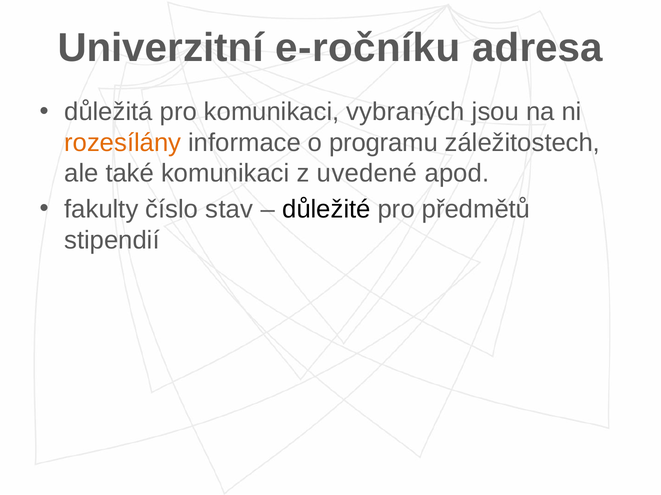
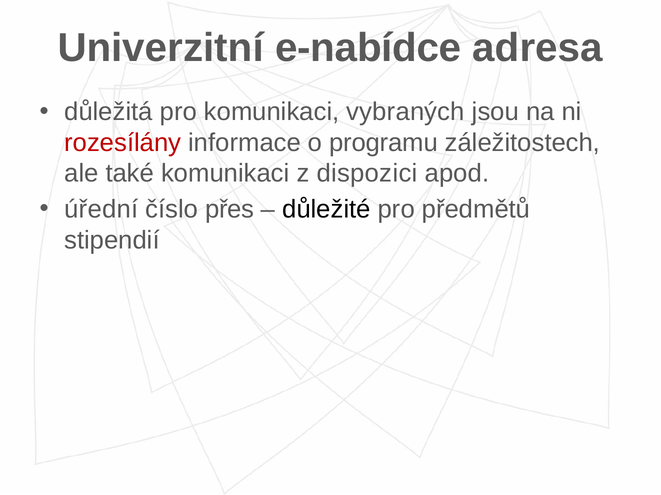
e-ročníku: e-ročníku -> e-nabídce
rozesílány colour: orange -> red
uvedené: uvedené -> dispozici
fakulty: fakulty -> úřední
stav: stav -> přes
